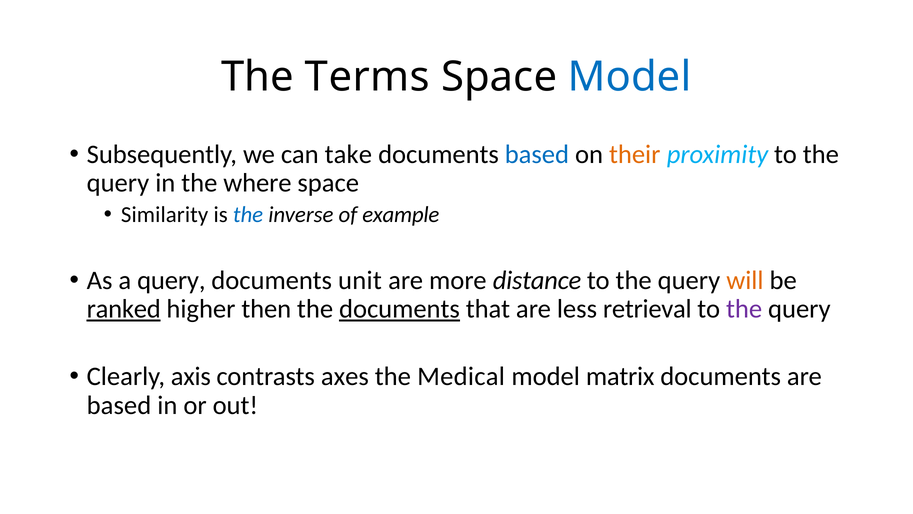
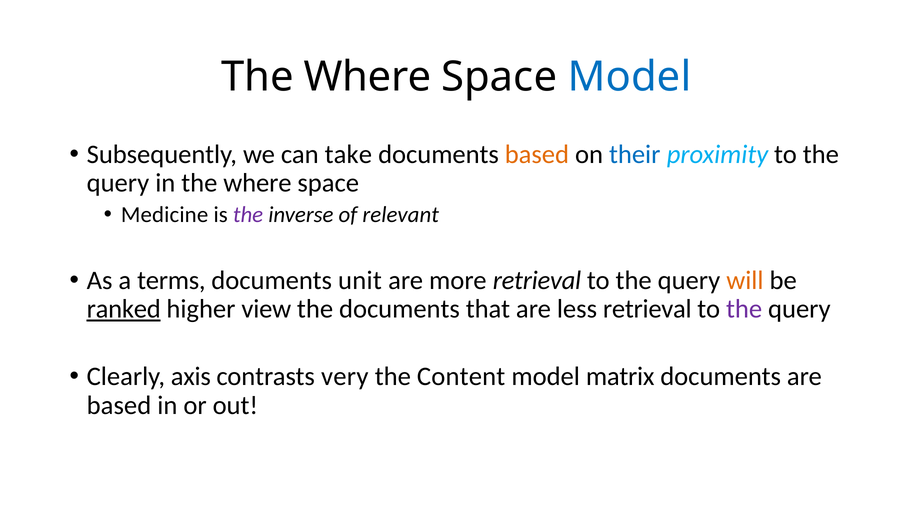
Terms at (367, 77): Terms -> Where
based at (537, 154) colour: blue -> orange
their colour: orange -> blue
Similarity: Similarity -> Medicine
the at (248, 214) colour: blue -> purple
example: example -> relevant
a query: query -> terms
more distance: distance -> retrieval
then: then -> view
documents at (399, 309) underline: present -> none
axes: axes -> very
Medical: Medical -> Content
